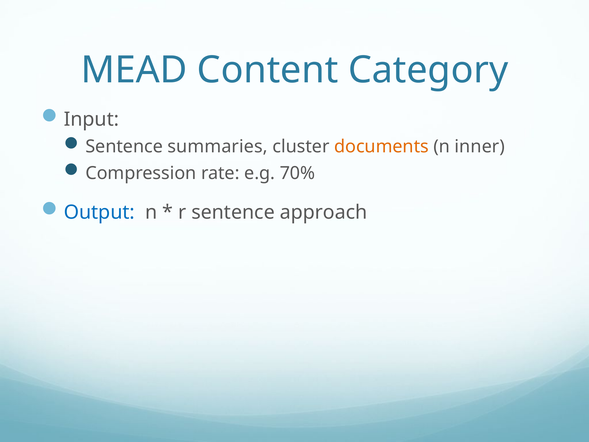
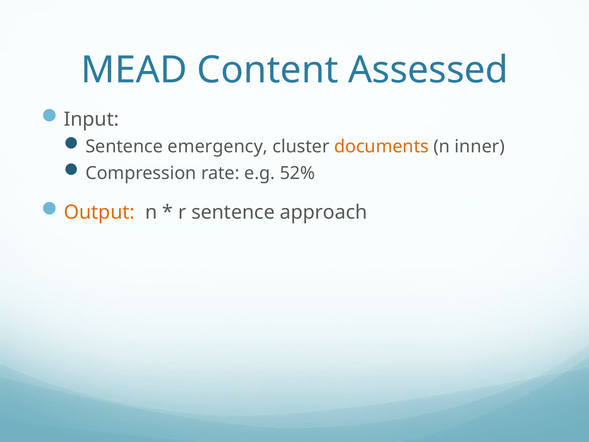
Category: Category -> Assessed
summaries: summaries -> emergency
70%: 70% -> 52%
Output colour: blue -> orange
